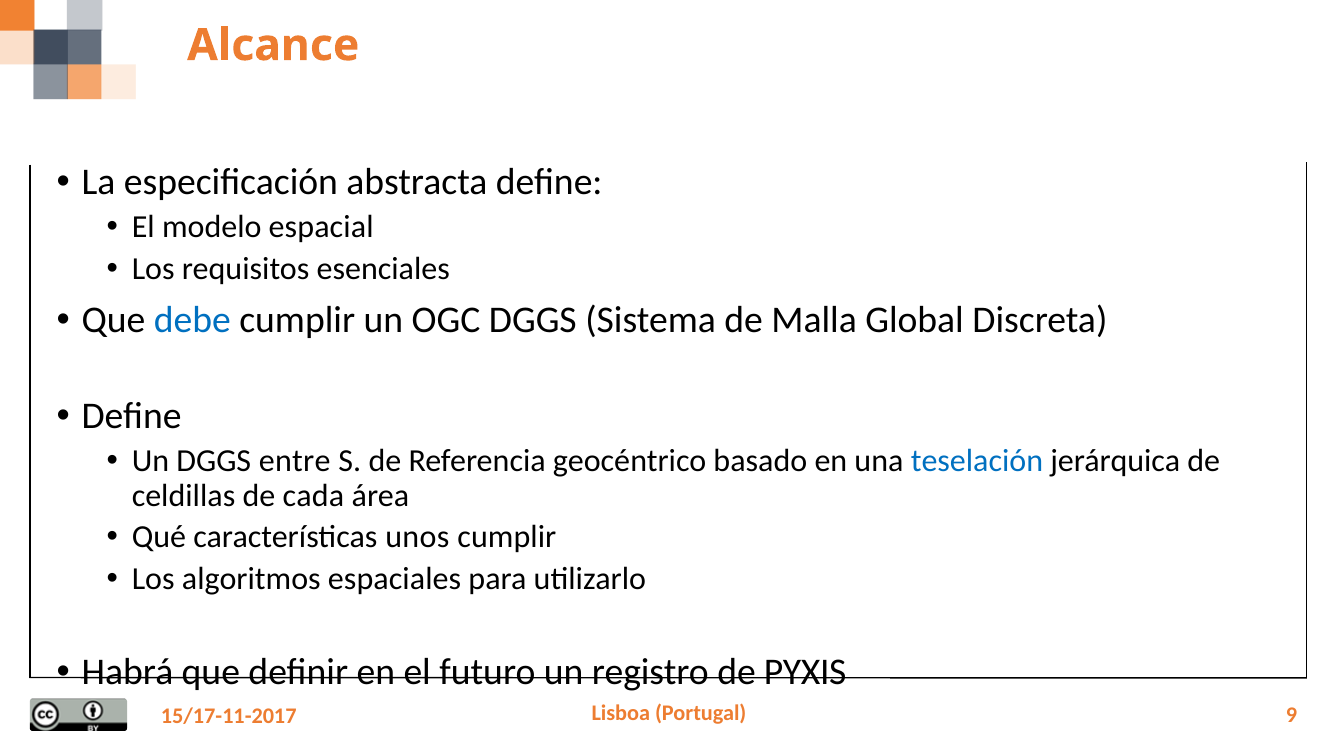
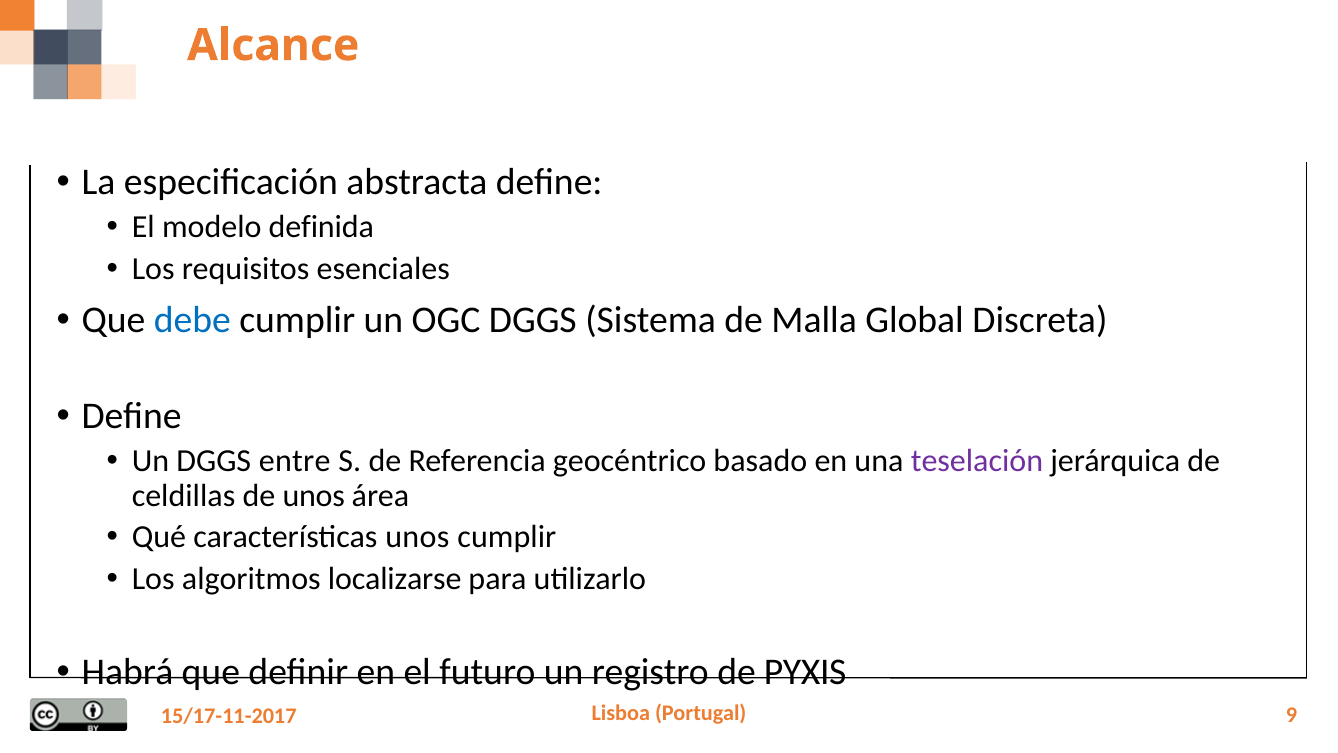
espacial: espacial -> definida
teselación colour: blue -> purple
de cada: cada -> unos
espaciales: espaciales -> localizarse
